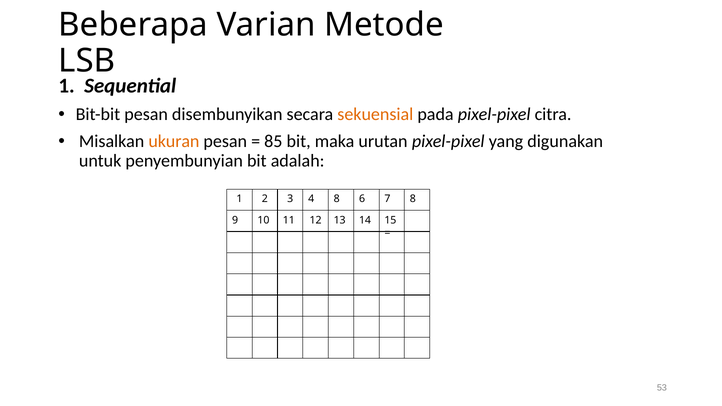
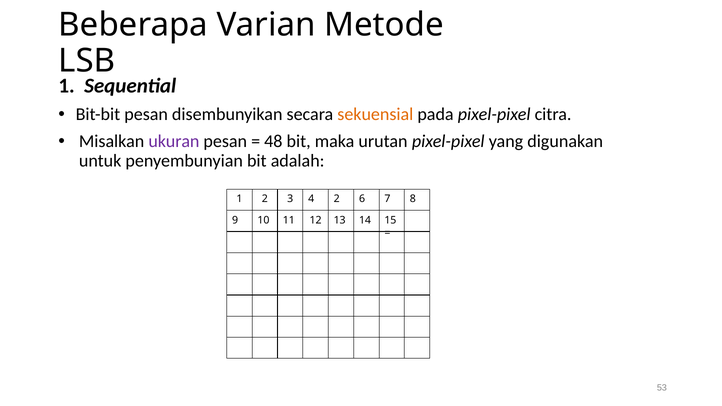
ukuran colour: orange -> purple
85: 85 -> 48
4 8: 8 -> 2
